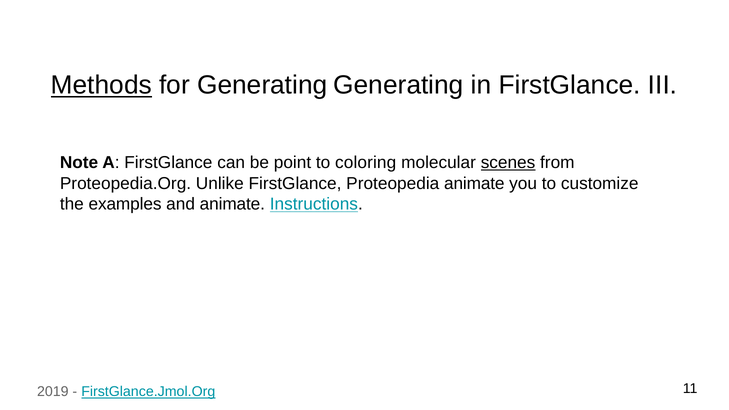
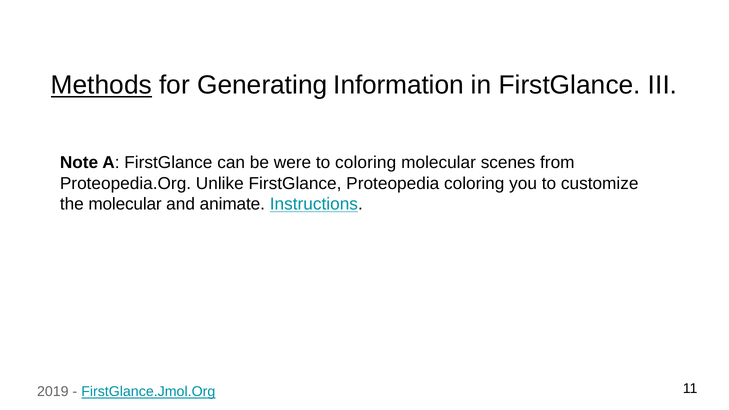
Generating Generating: Generating -> Information
point: point -> were
scenes underline: present -> none
Proteopedia animate: animate -> coloring
the examples: examples -> molecular
